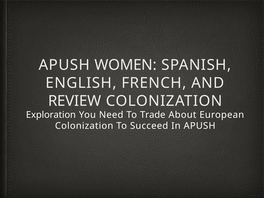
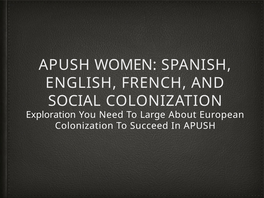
REVIEW: REVIEW -> SOCIAL
Trade: Trade -> Large
